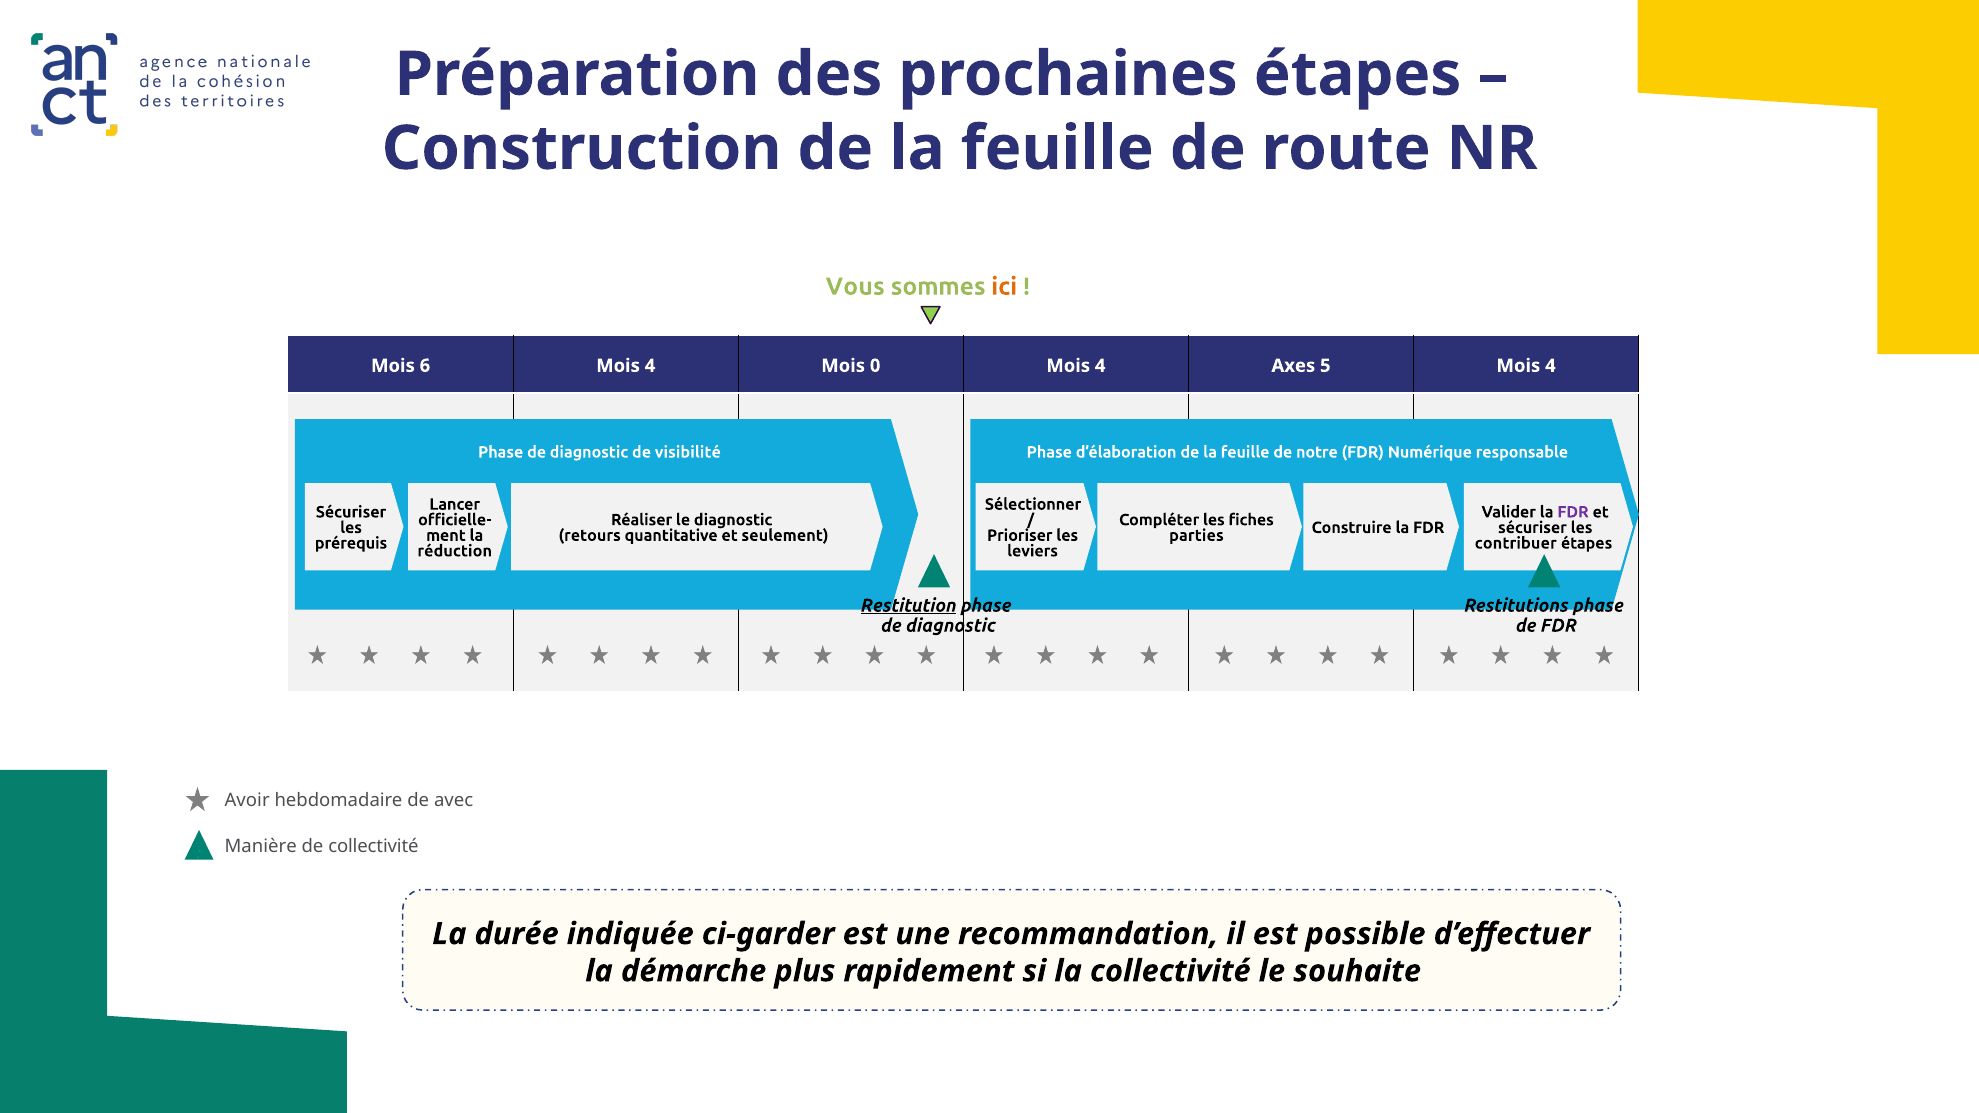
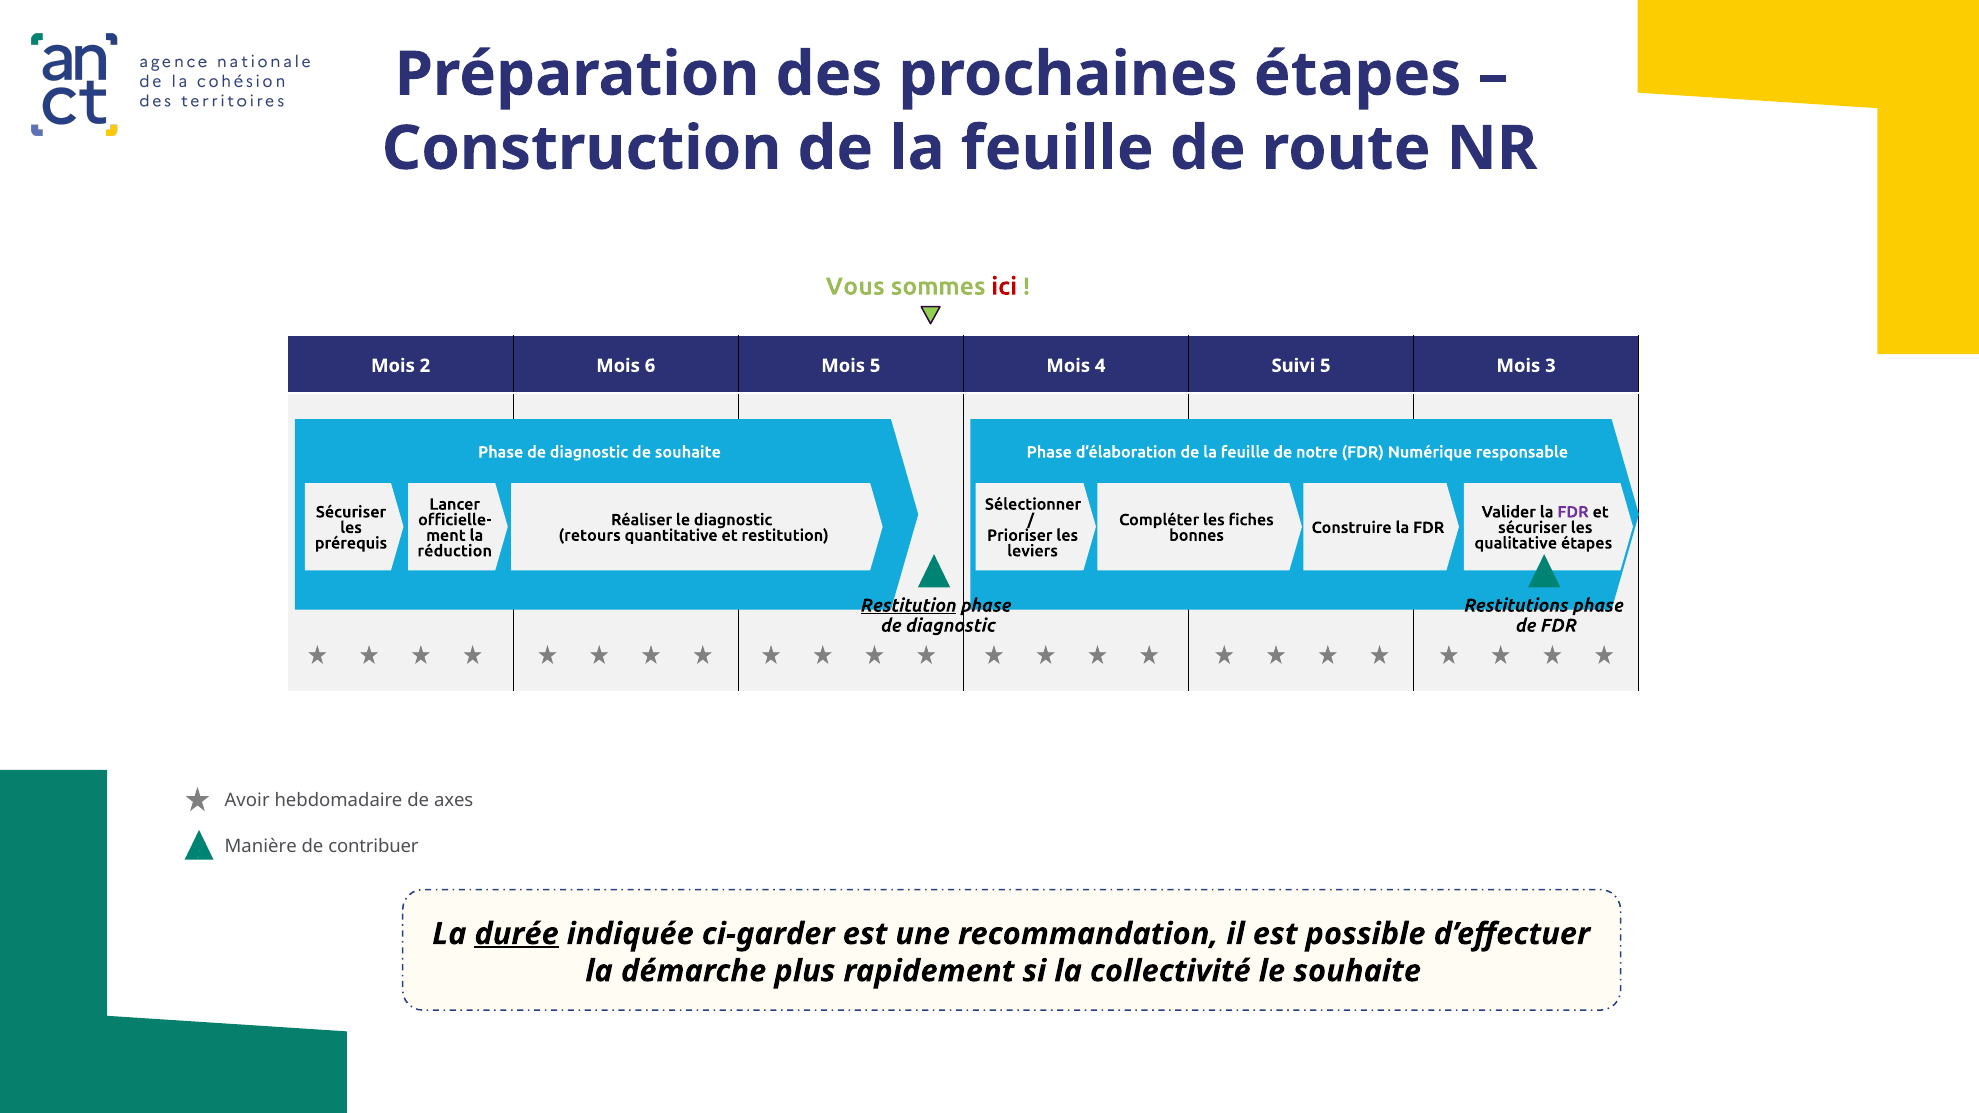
ici colour: orange -> red
6: 6 -> 2
4 at (650, 366): 4 -> 6
Mois 0: 0 -> 5
Axes: Axes -> Suivi
5 Mois 4: 4 -> 3
de visibilité: visibilité -> souhaite
et seulement: seulement -> restitution
parties: parties -> bonnes
contribuer: contribuer -> qualitative
avec: avec -> axes
de collectivité: collectivité -> contribuer
durée underline: none -> present
